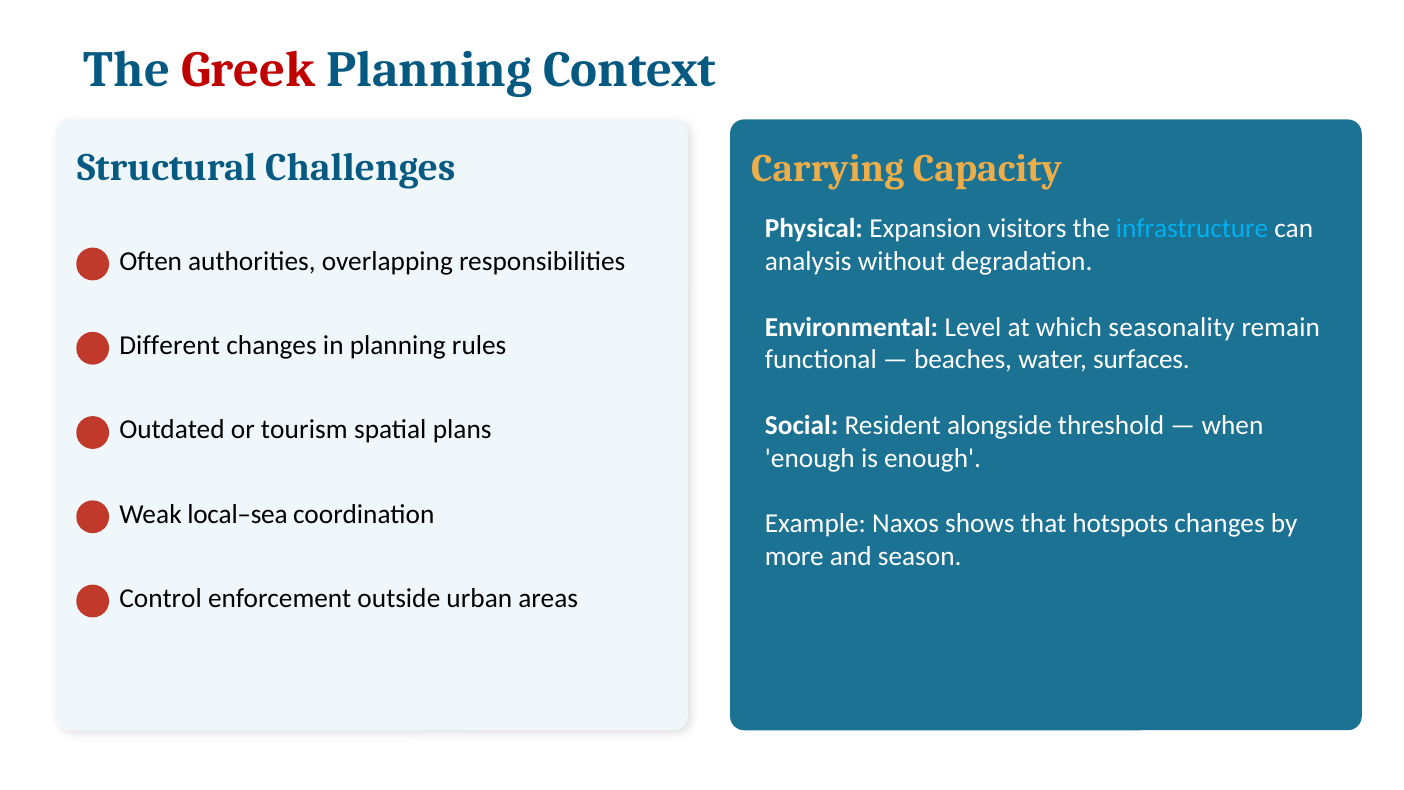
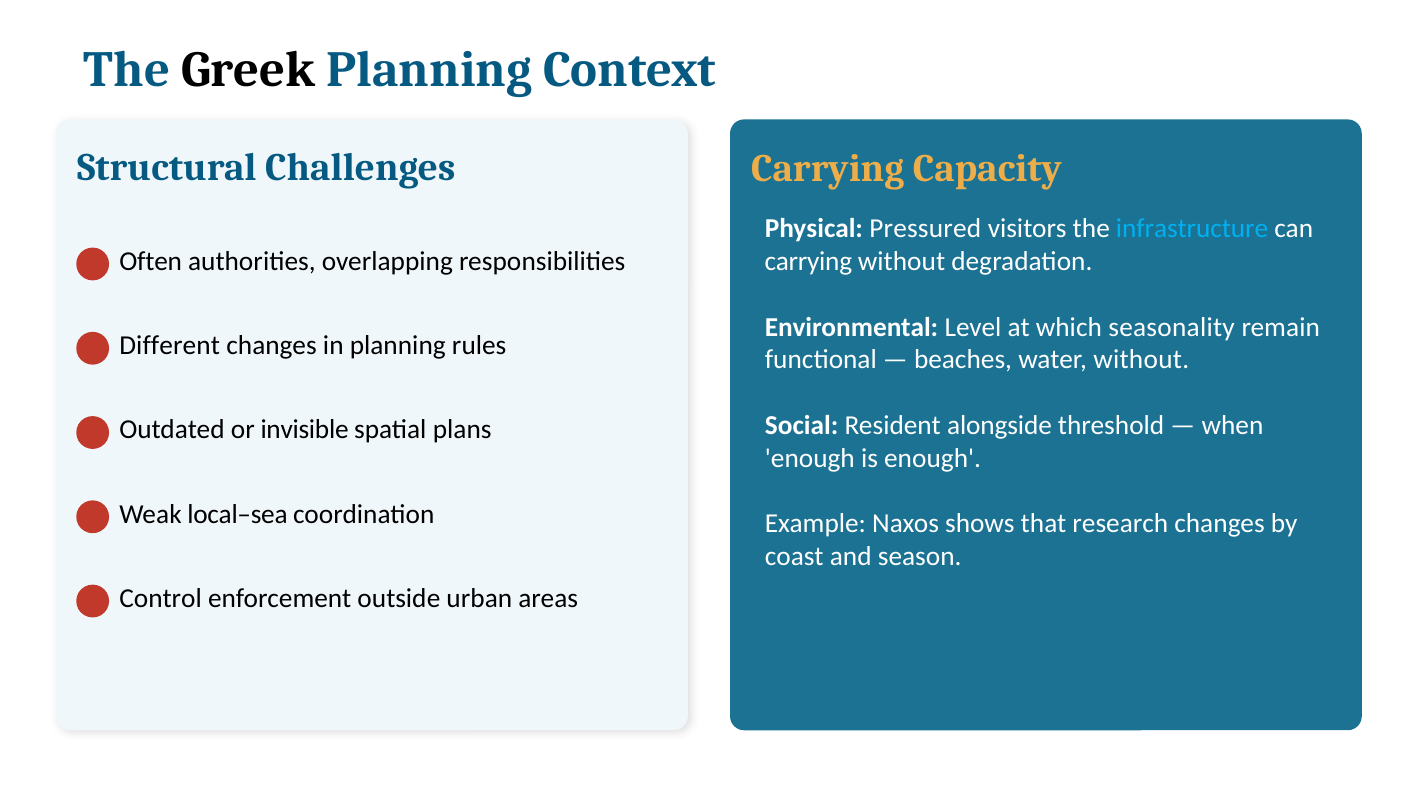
Greek colour: red -> black
Expansion: Expansion -> Pressured
analysis at (808, 262): analysis -> carrying
water surfaces: surfaces -> without
tourism: tourism -> invisible
hotspots: hotspots -> research
more: more -> coast
